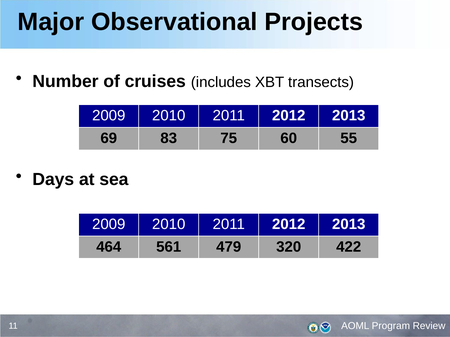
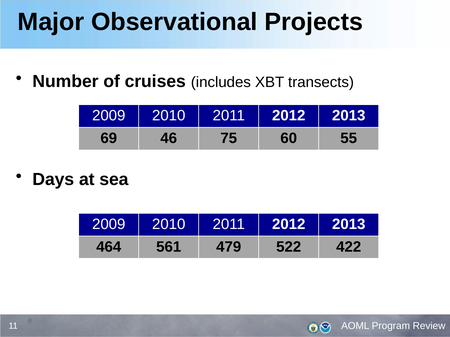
83: 83 -> 46
320: 320 -> 522
